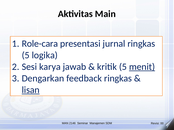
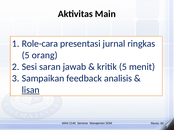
logika: logika -> orang
karya: karya -> saran
menit underline: present -> none
Dengarkan: Dengarkan -> Sampaikan
feedback ringkas: ringkas -> analisis
